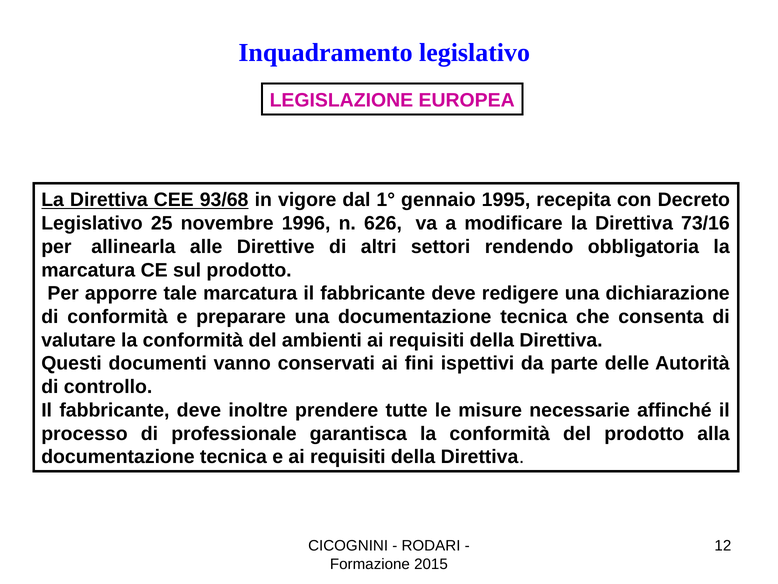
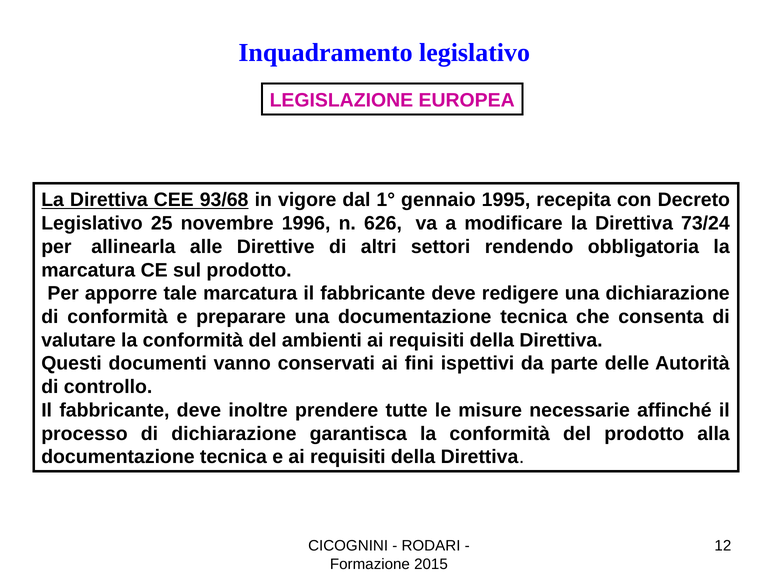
73/16: 73/16 -> 73/24
di professionale: professionale -> dichiarazione
